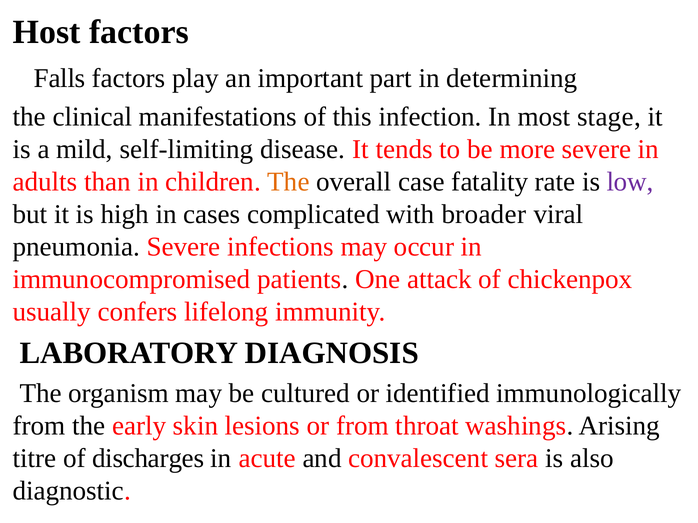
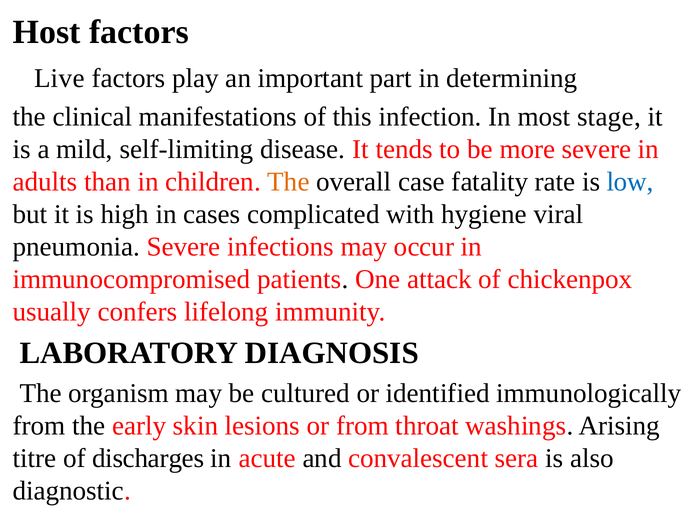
Falls: Falls -> Live
low colour: purple -> blue
broader: broader -> hygiene
